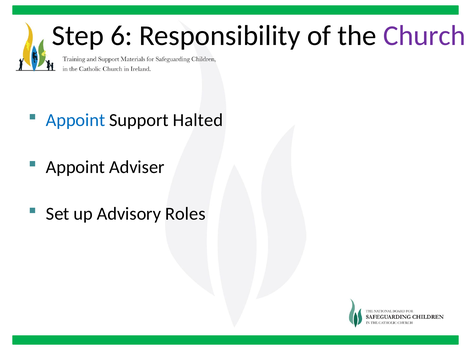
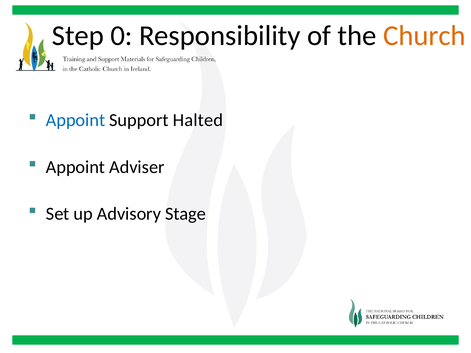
6: 6 -> 0
Church colour: purple -> orange
Roles: Roles -> Stage
